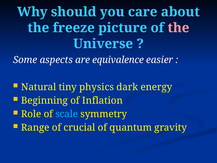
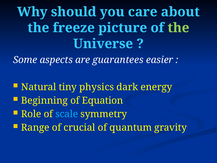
the at (178, 28) colour: pink -> light green
equivalence: equivalence -> guarantees
Inflation: Inflation -> Equation
